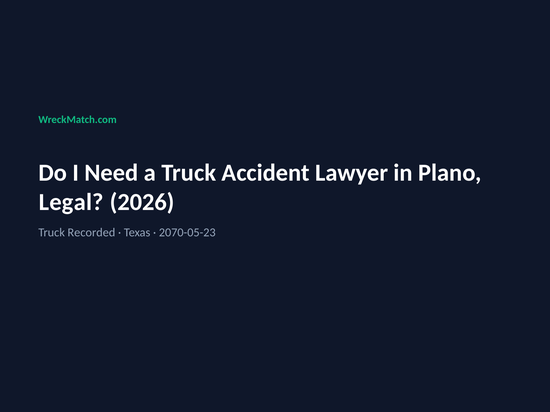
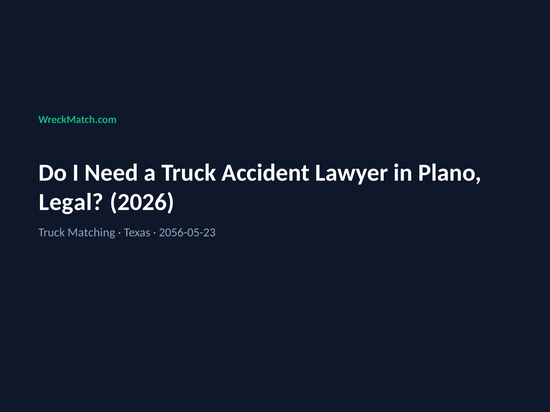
Recorded: Recorded -> Matching
2070-05-23: 2070-05-23 -> 2056-05-23
